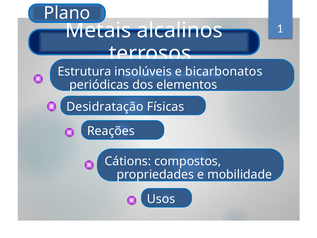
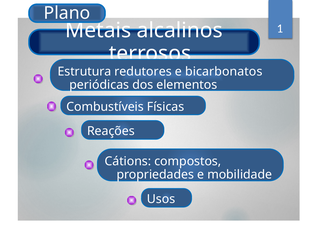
insolúveis: insolúveis -> redutores
Desidratação: Desidratação -> Combustíveis
